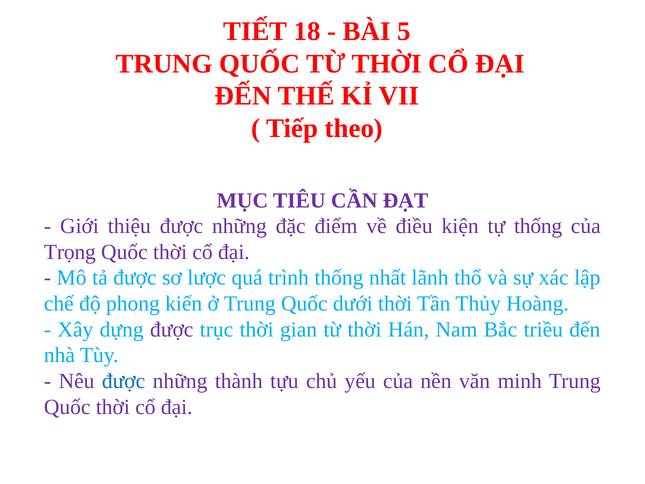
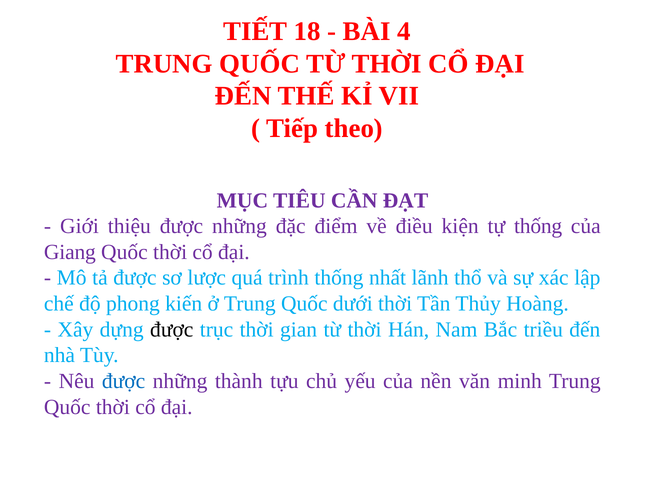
5: 5 -> 4
Trọng: Trọng -> Giang
được at (172, 329) colour: purple -> black
